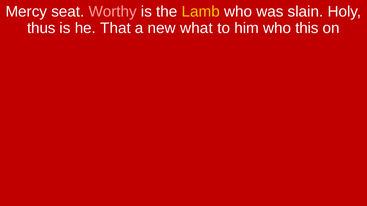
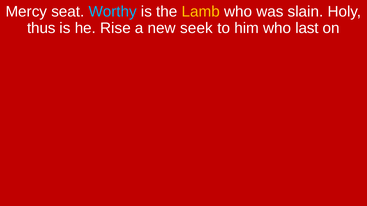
Worthy colour: pink -> light blue
That: That -> Rise
what: what -> seek
this: this -> last
